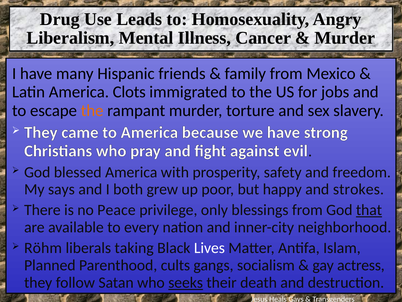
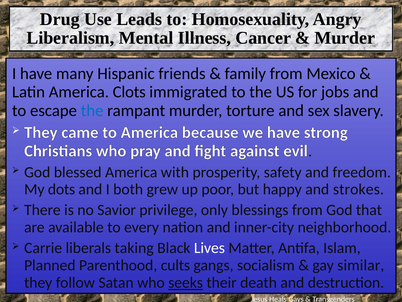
the at (92, 110) colour: orange -> blue
says: says -> dots
Peace: Peace -> Savior
that underline: present -> none
Röhm: Röhm -> Carrie
actress: actress -> similar
